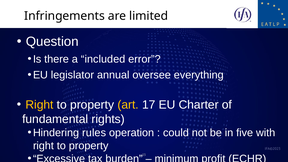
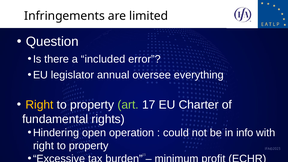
art colour: yellow -> light green
rules: rules -> open
five: five -> info
